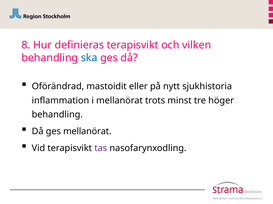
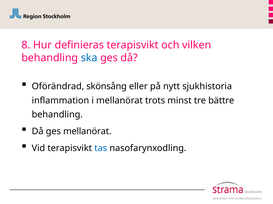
mastoidit: mastoidit -> skönsång
höger: höger -> bättre
tas colour: purple -> blue
